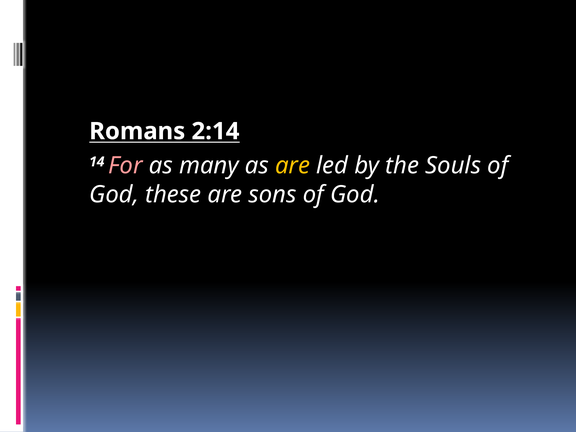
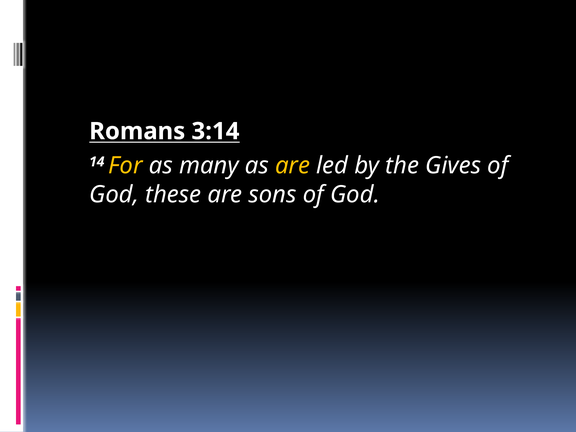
2:14: 2:14 -> 3:14
For colour: pink -> yellow
Souls: Souls -> Gives
